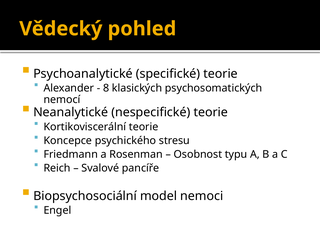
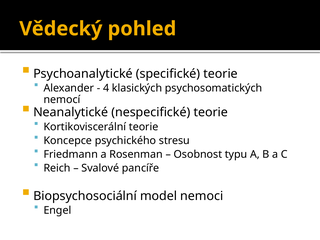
8: 8 -> 4
